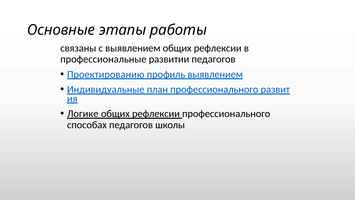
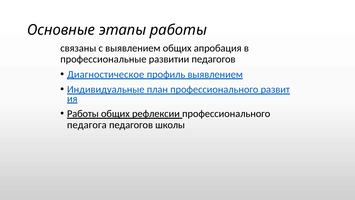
выявлением общих рефлексии: рефлексии -> апробация
Проектированию: Проектированию -> Диагностическое
Логике at (83, 114): Логике -> Работы
способах: способах -> педагога
